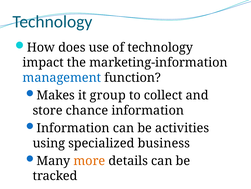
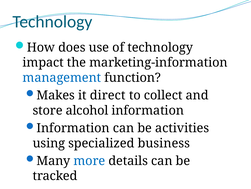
group: group -> direct
chance: chance -> alcohol
more colour: orange -> blue
